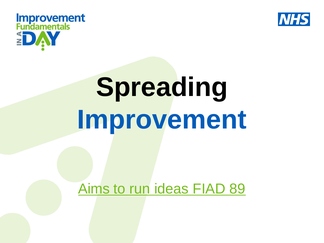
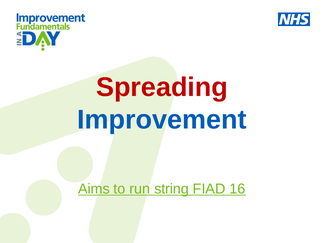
Spreading colour: black -> red
ideas: ideas -> string
89: 89 -> 16
